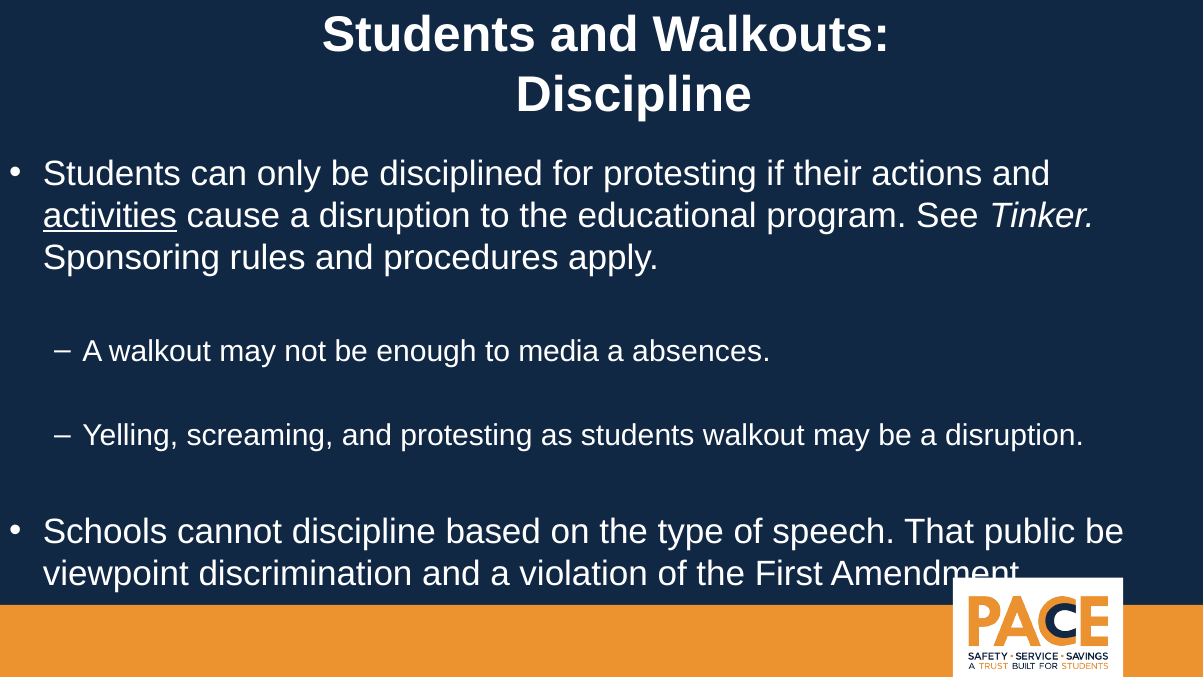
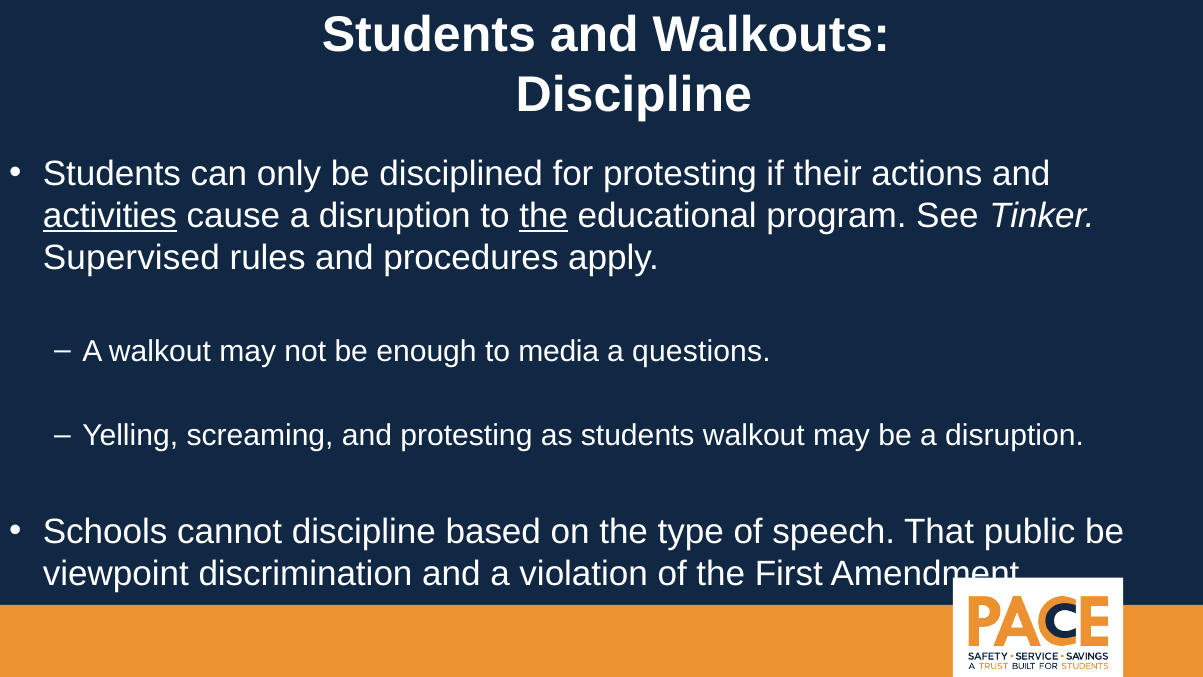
the at (544, 215) underline: none -> present
Sponsoring: Sponsoring -> Supervised
absences: absences -> questions
